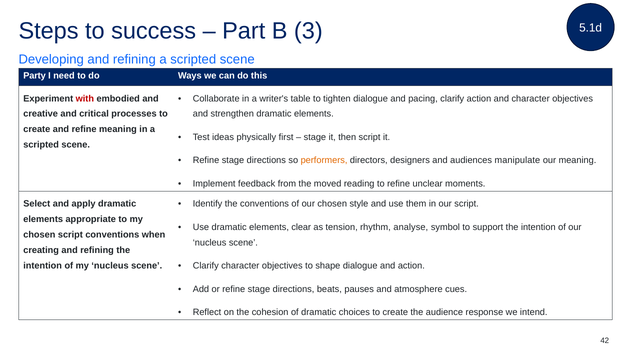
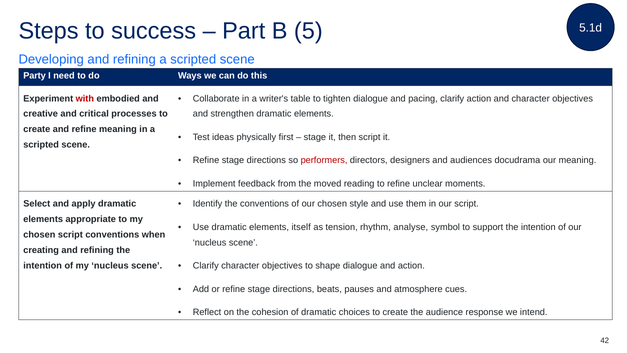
3: 3 -> 5
performers colour: orange -> red
manipulate: manipulate -> docudrama
clear: clear -> itself
